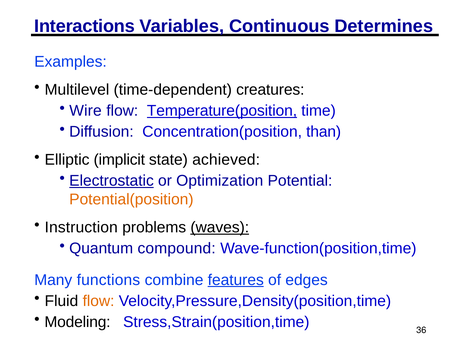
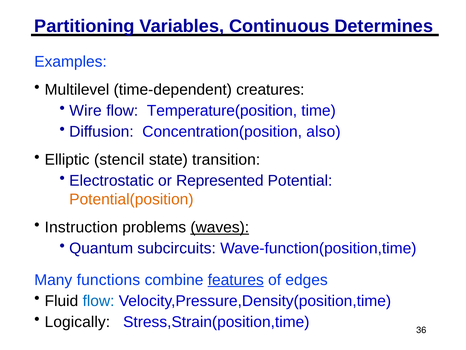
Interactions: Interactions -> Partitioning
Temperature(position underline: present -> none
than: than -> also
implicit: implicit -> stencil
achieved: achieved -> transition
Electrostatic underline: present -> none
Optimization: Optimization -> Represented
compound: compound -> subcircuits
flow at (99, 300) colour: orange -> blue
Modeling: Modeling -> Logically
